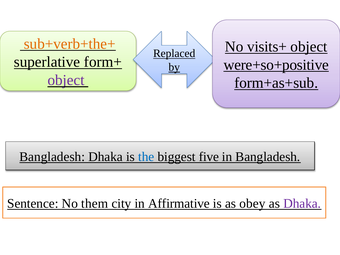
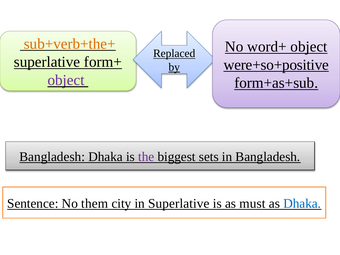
visits+: visits+ -> word+
the colour: blue -> purple
five: five -> sets
in Affirmative: Affirmative -> Superlative
obey: obey -> must
Dhaka at (302, 203) colour: purple -> blue
